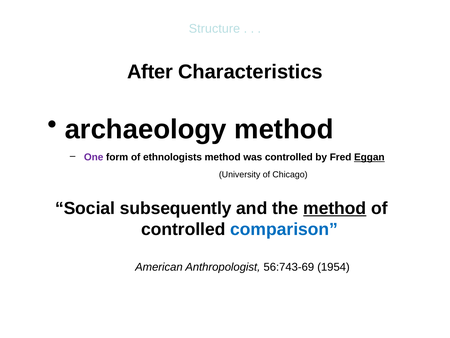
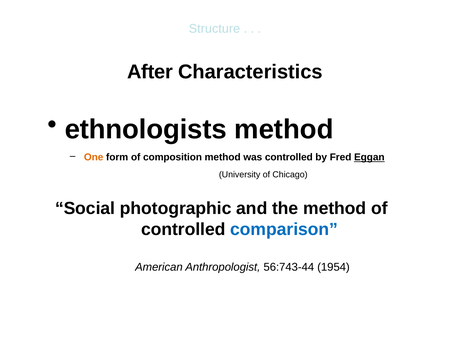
archaeology: archaeology -> ethnologists
One colour: purple -> orange
ethnologists: ethnologists -> composition
subsequently: subsequently -> photographic
method at (335, 208) underline: present -> none
56:743-69: 56:743-69 -> 56:743-44
